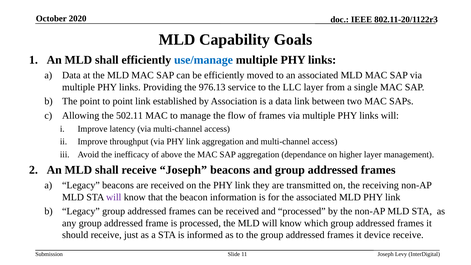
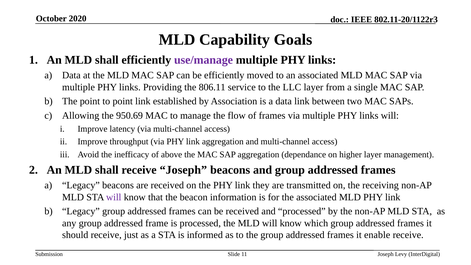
use/manage colour: blue -> purple
976.13: 976.13 -> 806.11
502.11: 502.11 -> 950.69
device: device -> enable
